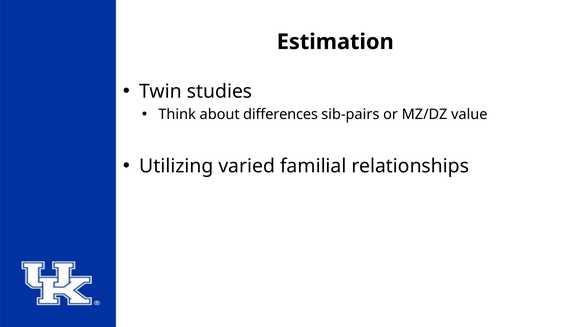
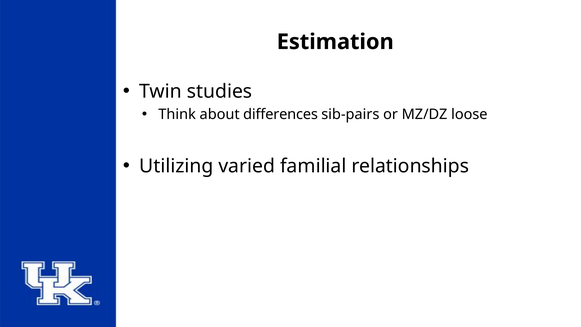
value: value -> loose
